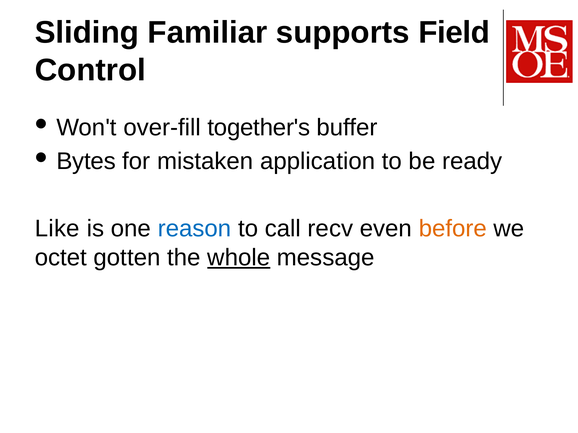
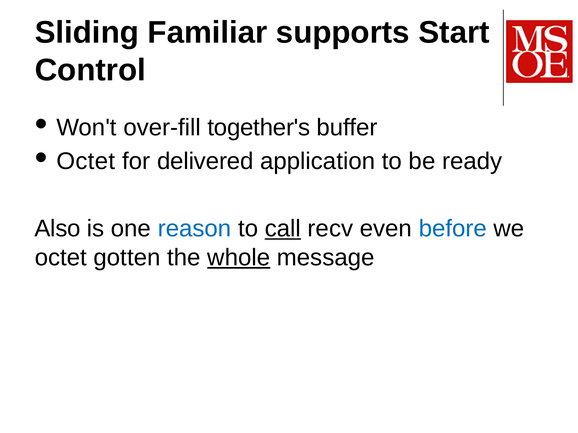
Field: Field -> Start
Bytes at (86, 161): Bytes -> Octet
mistaken: mistaken -> delivered
Like: Like -> Also
call underline: none -> present
before colour: orange -> blue
